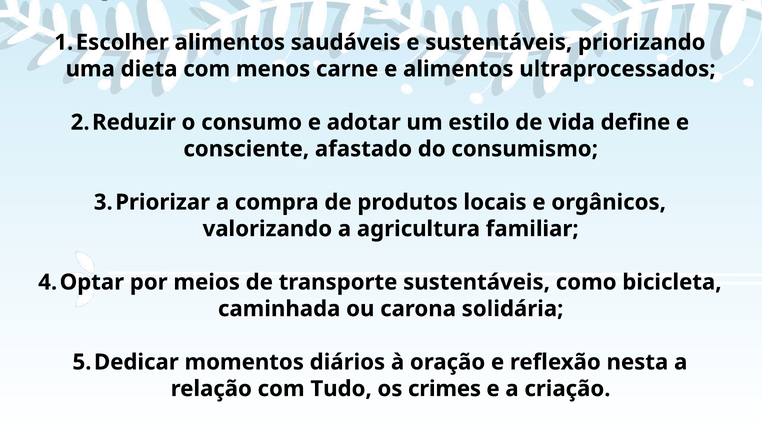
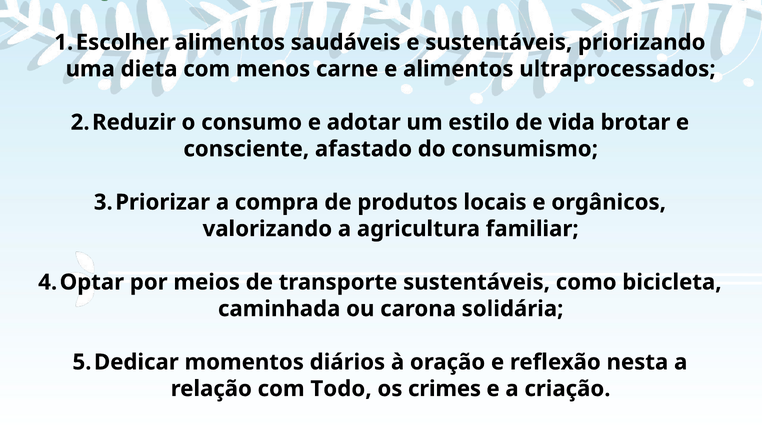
define: define -> brotar
Tudo: Tudo -> Todo
